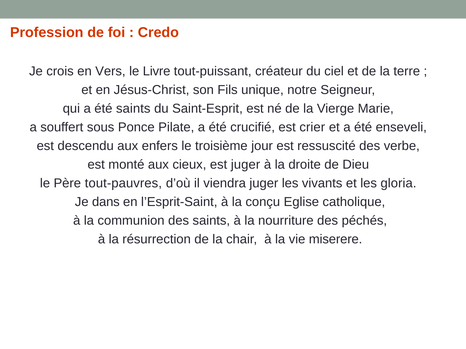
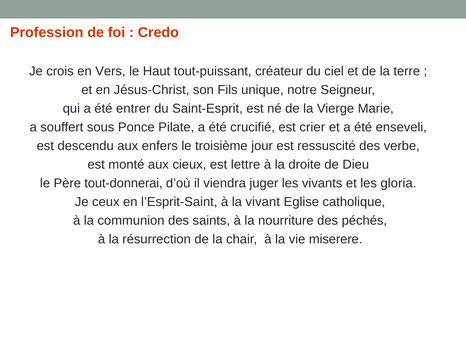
Livre: Livre -> Haut
été saints: saints -> entrer
est juger: juger -> lettre
tout-pauvres: tout-pauvres -> tout-donnerai
dans: dans -> ceux
conçu: conçu -> vivant
